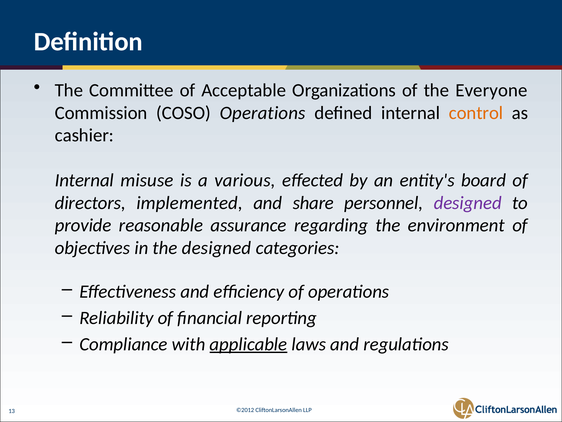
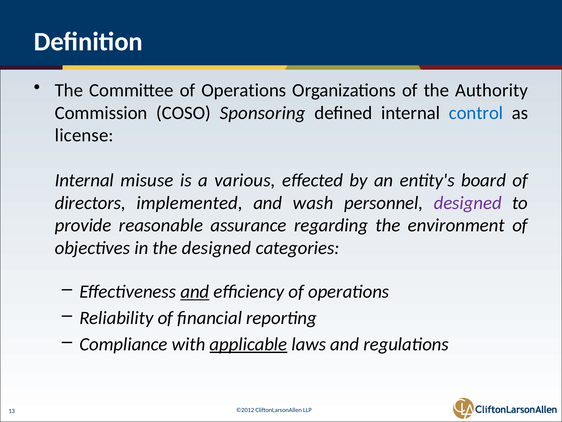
Committee of Acceptable: Acceptable -> Operations
Everyone: Everyone -> Authority
COSO Operations: Operations -> Sponsoring
control colour: orange -> blue
cashier: cashier -> license
share: share -> wash
and at (195, 291) underline: none -> present
